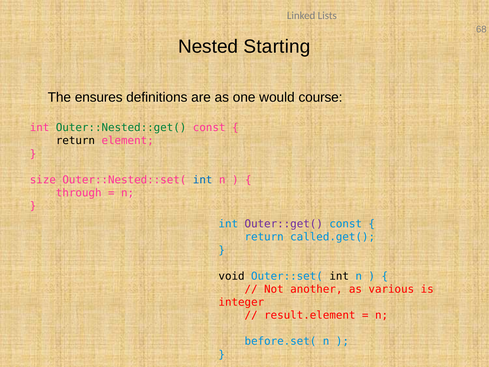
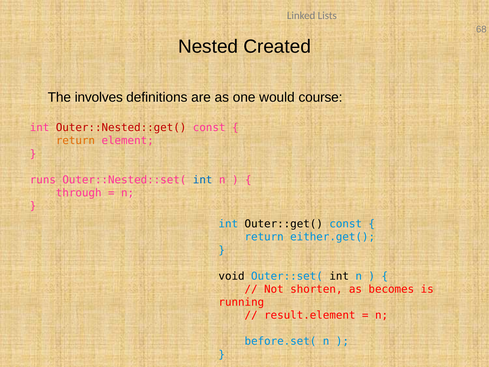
Starting: Starting -> Created
ensures: ensures -> involves
Outer::Nested::get( colour: green -> red
return at (75, 141) colour: black -> orange
size: size -> runs
Outer::get( colour: purple -> black
called.get(: called.get( -> either.get(
another: another -> shorten
various: various -> becomes
integer: integer -> running
